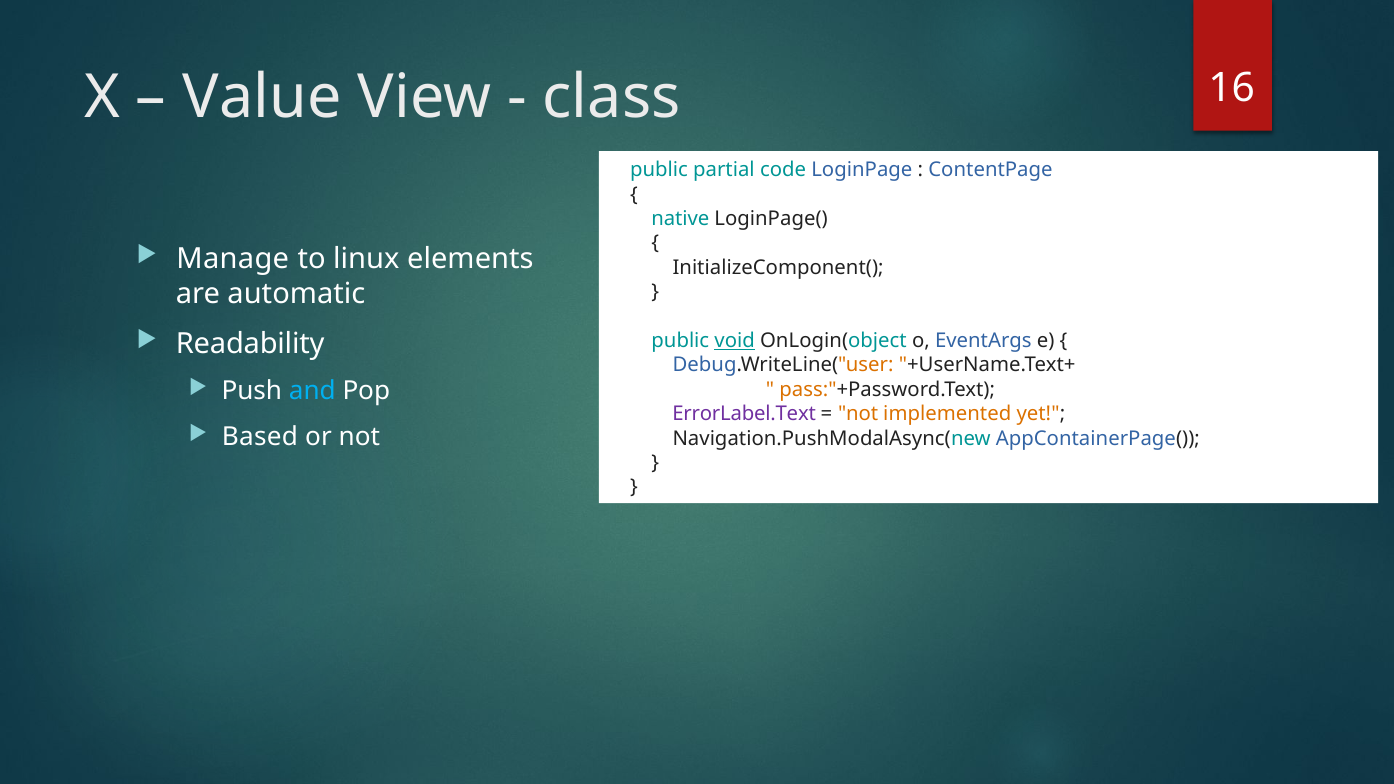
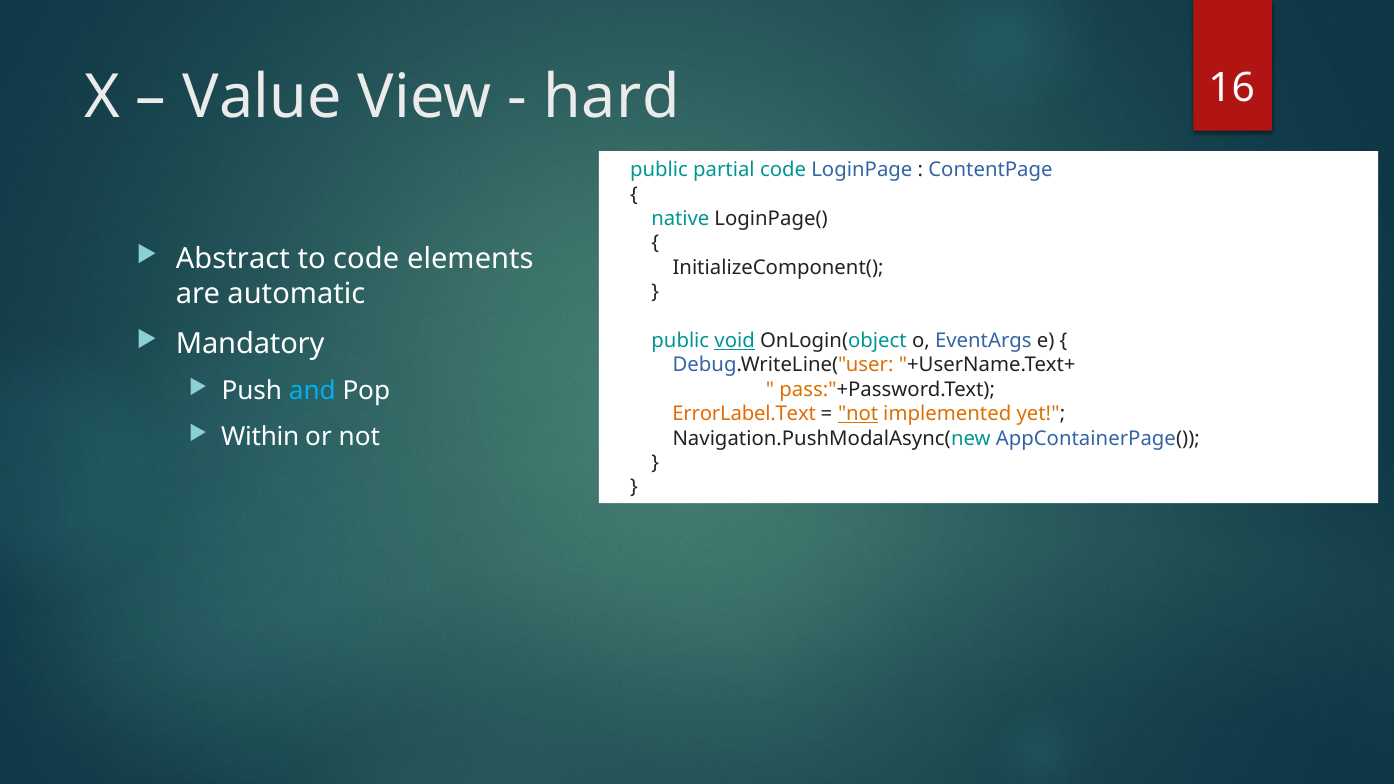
class: class -> hard
Manage: Manage -> Abstract
to linux: linux -> code
Readability: Readability -> Mandatory
ErrorLabel.Text colour: purple -> orange
not at (858, 414) underline: none -> present
Based: Based -> Within
